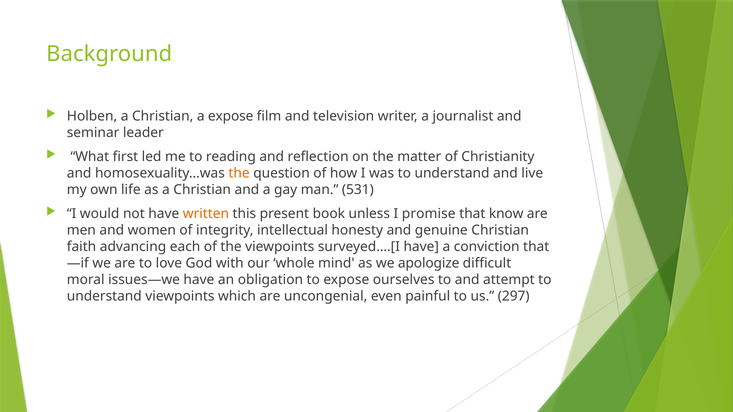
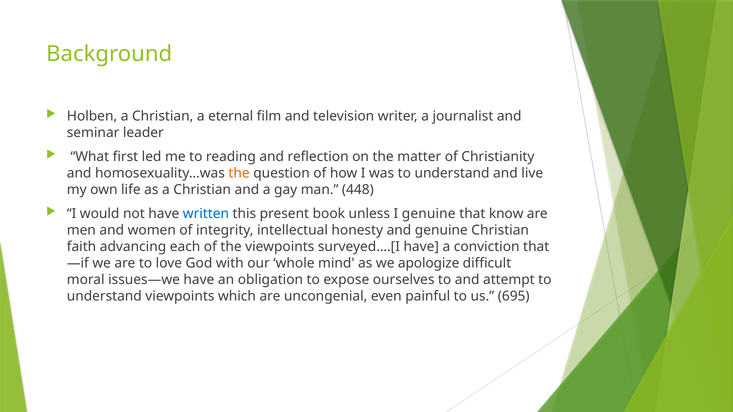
a expose: expose -> eternal
531: 531 -> 448
written colour: orange -> blue
I promise: promise -> genuine
297: 297 -> 695
